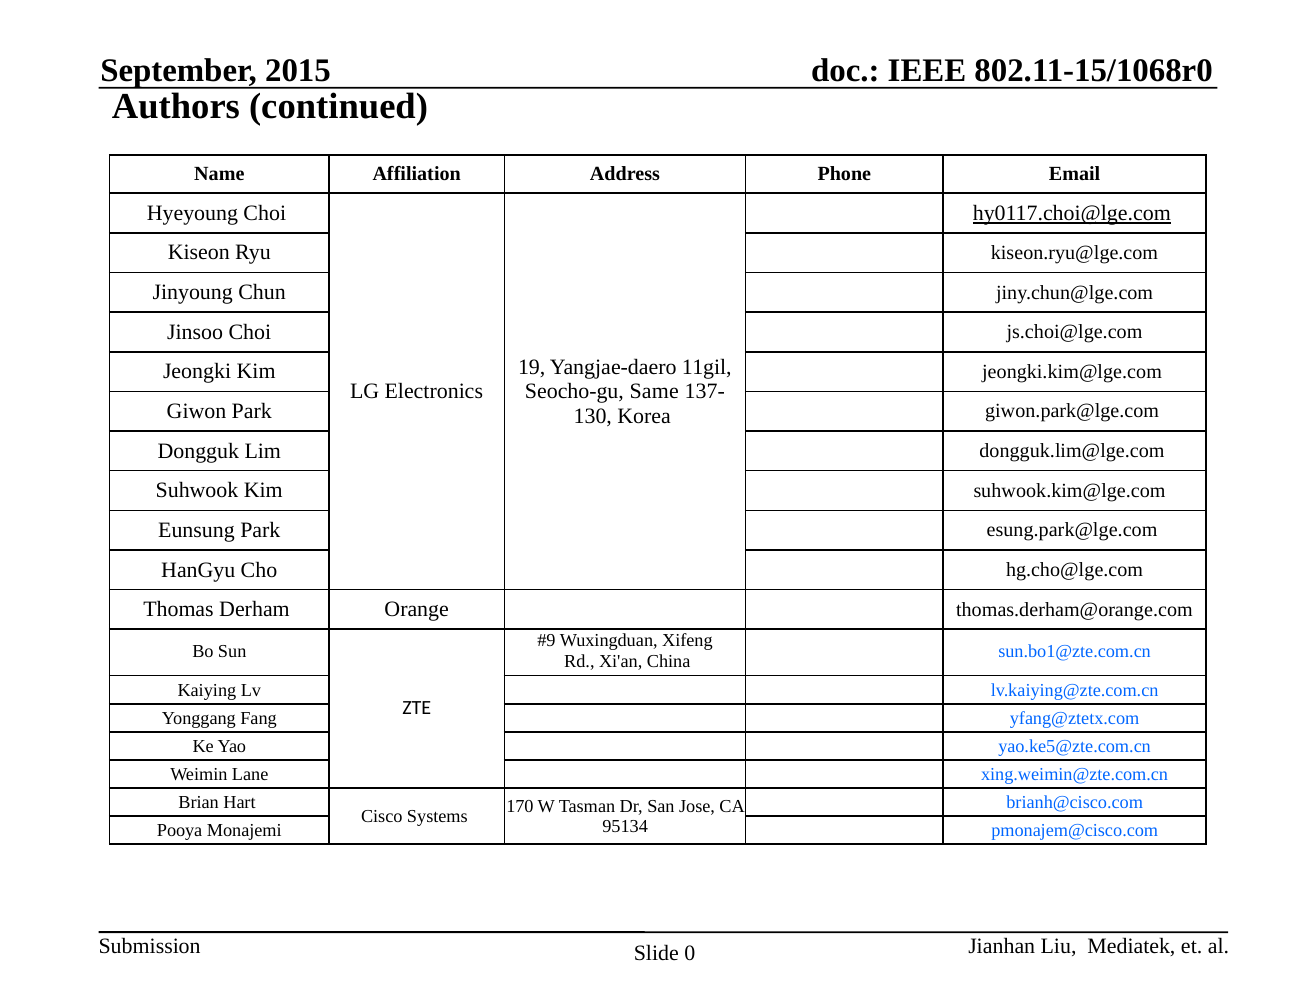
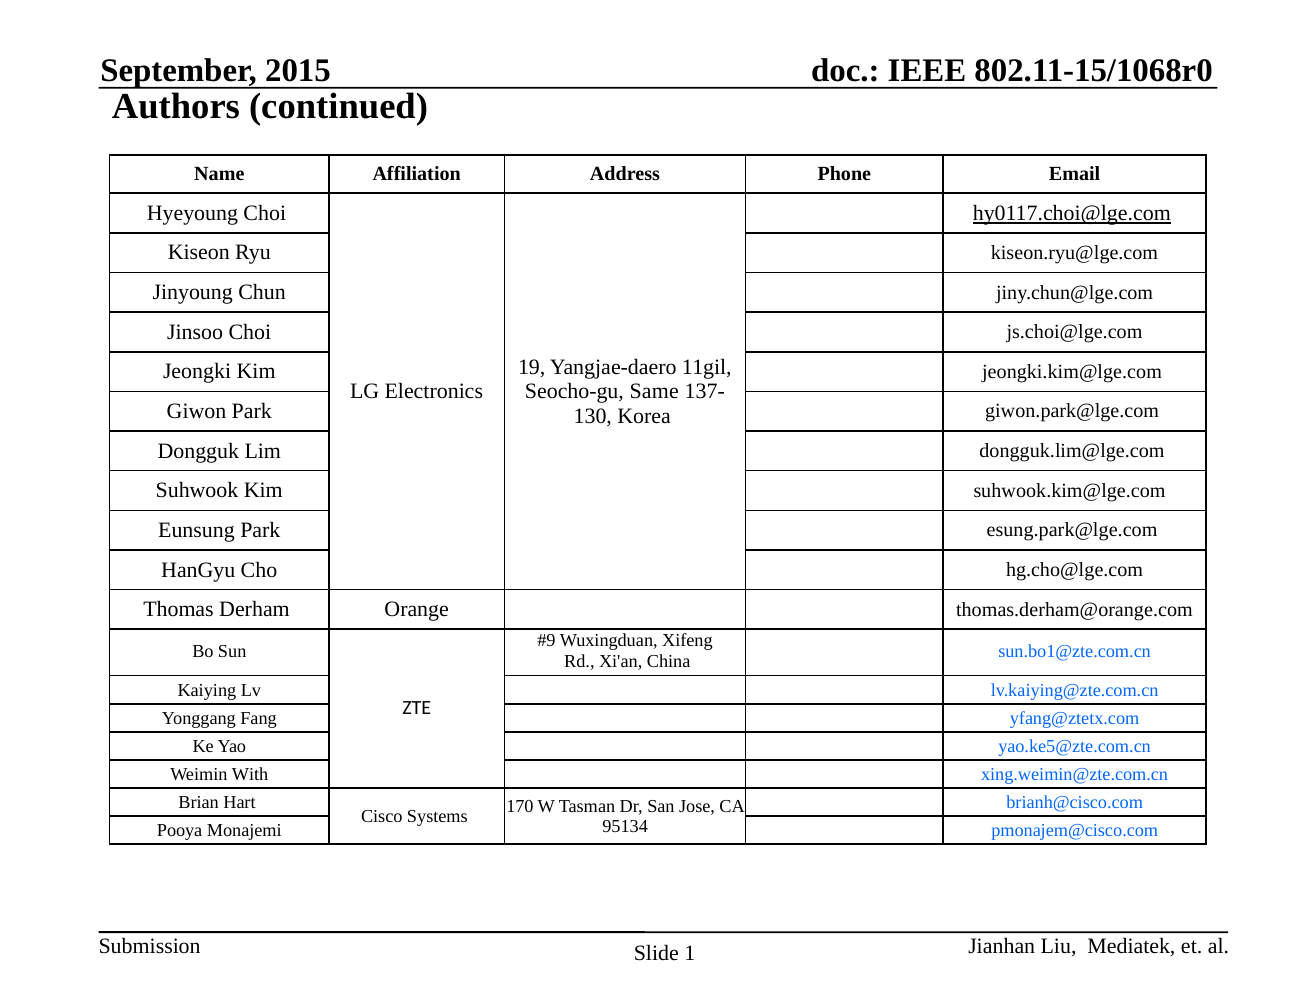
Lane: Lane -> With
0: 0 -> 1
